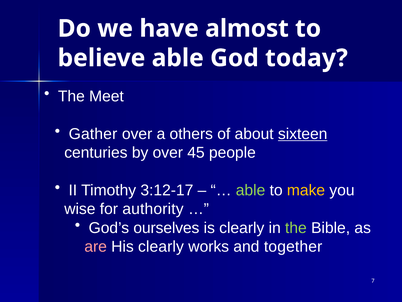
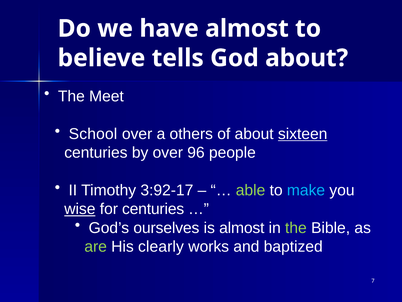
believe able: able -> tells
God today: today -> about
Gather: Gather -> School
45: 45 -> 96
3:12-17: 3:12-17 -> 3:92-17
make colour: yellow -> light blue
wise underline: none -> present
for authority: authority -> centuries
is clearly: clearly -> almost
are colour: pink -> light green
together: together -> baptized
